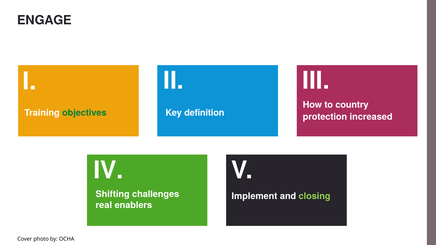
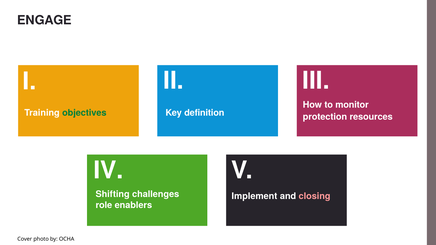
country: country -> monitor
increased: increased -> resources
closing colour: light green -> pink
real: real -> role
